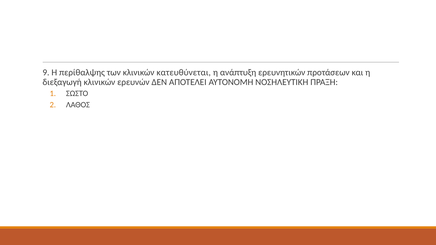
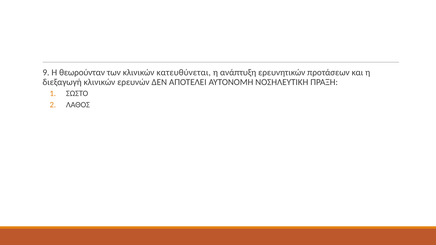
περίθαλψης: περίθαλψης -> θεωρούνταν
